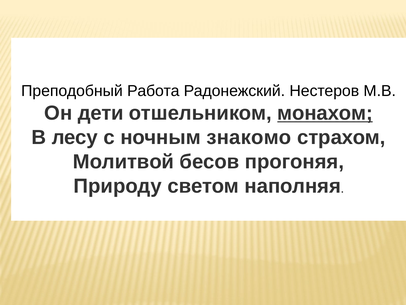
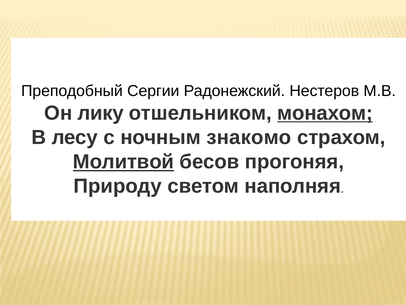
Работа: Работа -> Сергии
дети: дети -> лику
Молитвой underline: none -> present
